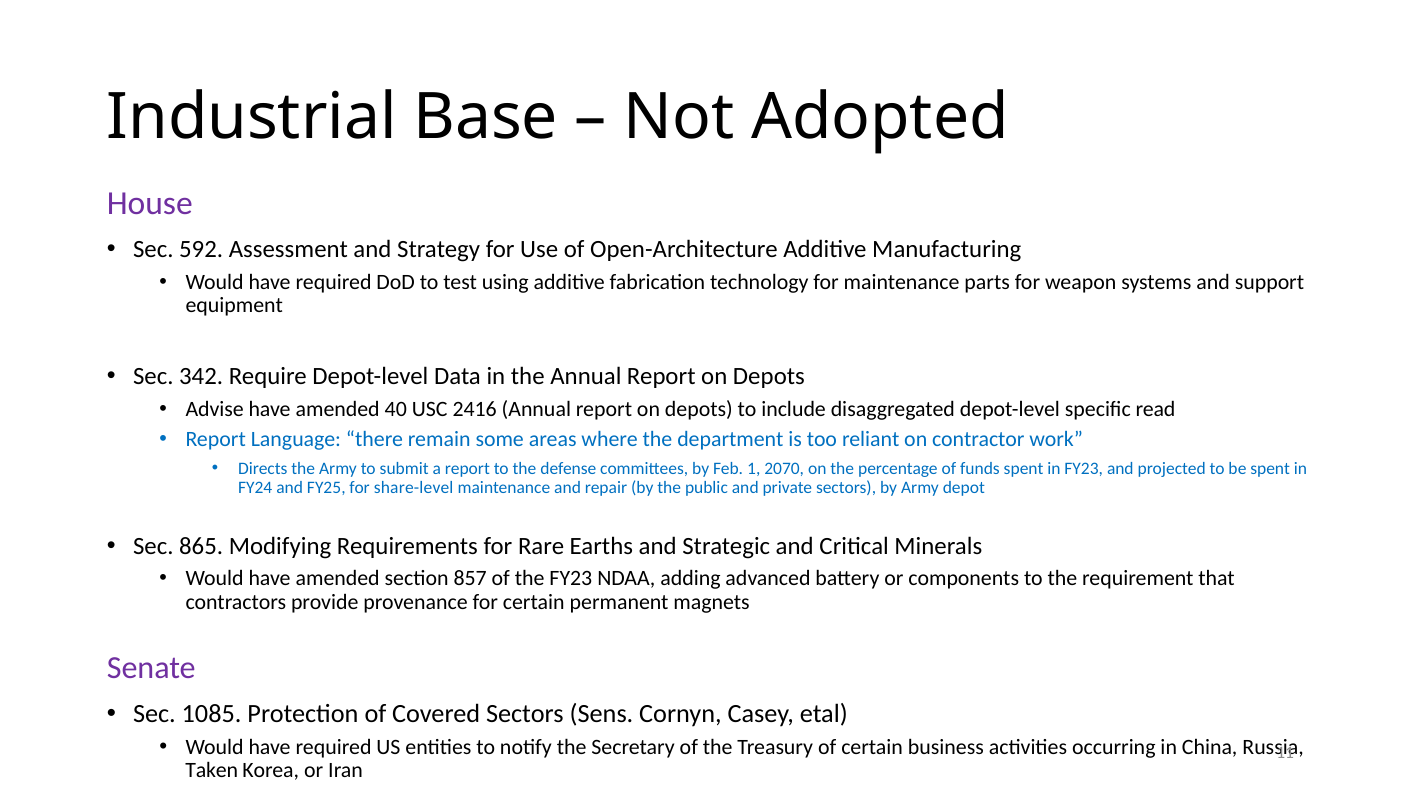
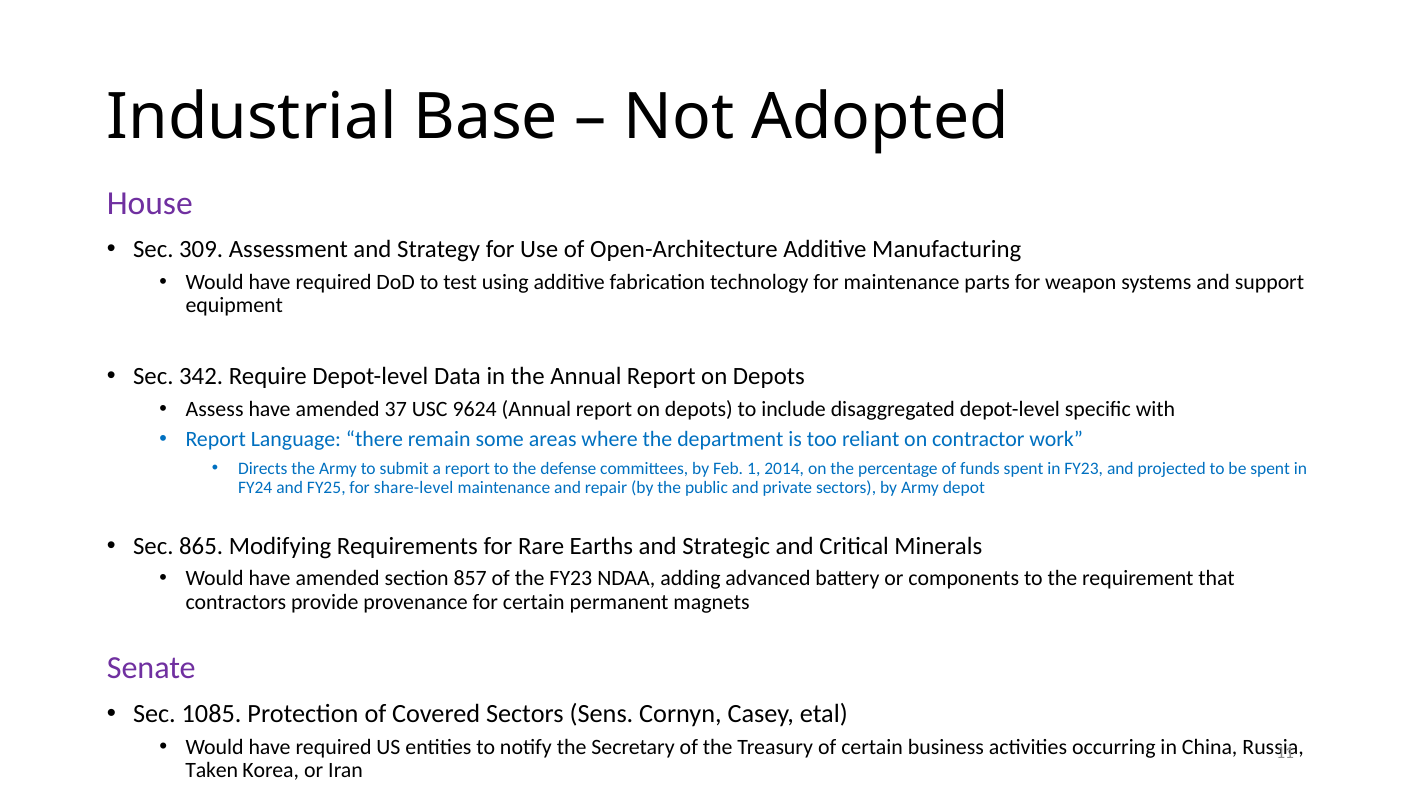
592: 592 -> 309
Advise: Advise -> Assess
40: 40 -> 37
2416: 2416 -> 9624
read: read -> with
2070: 2070 -> 2014
